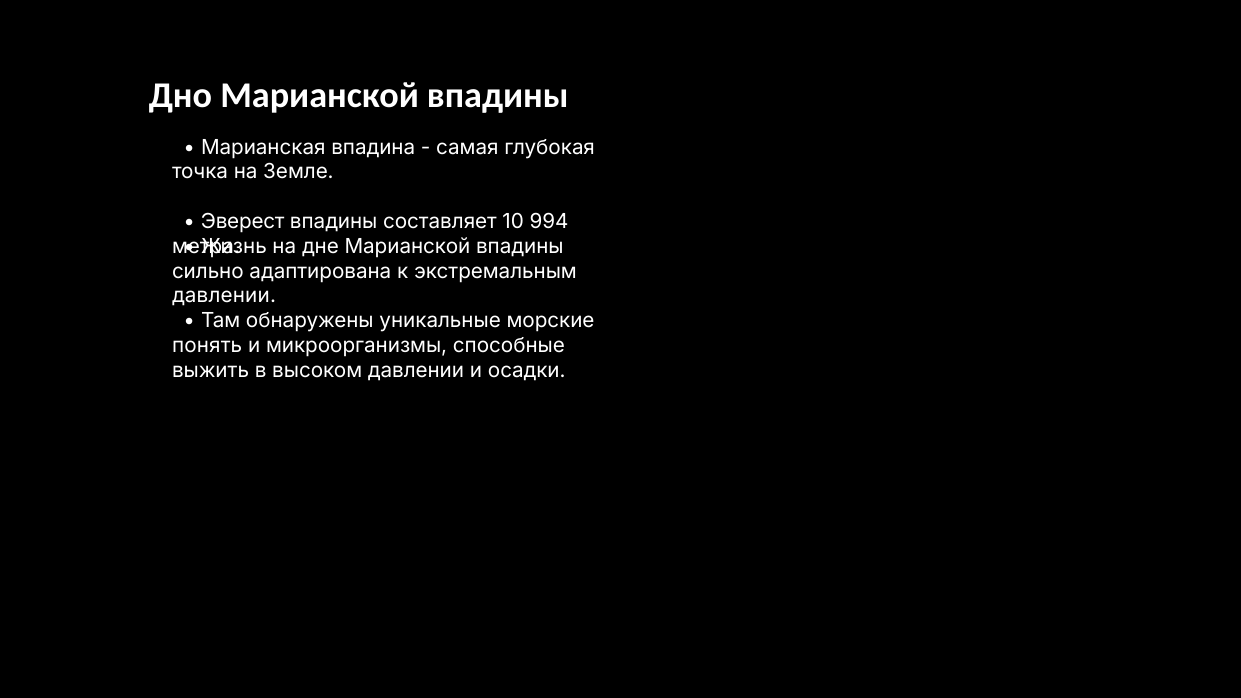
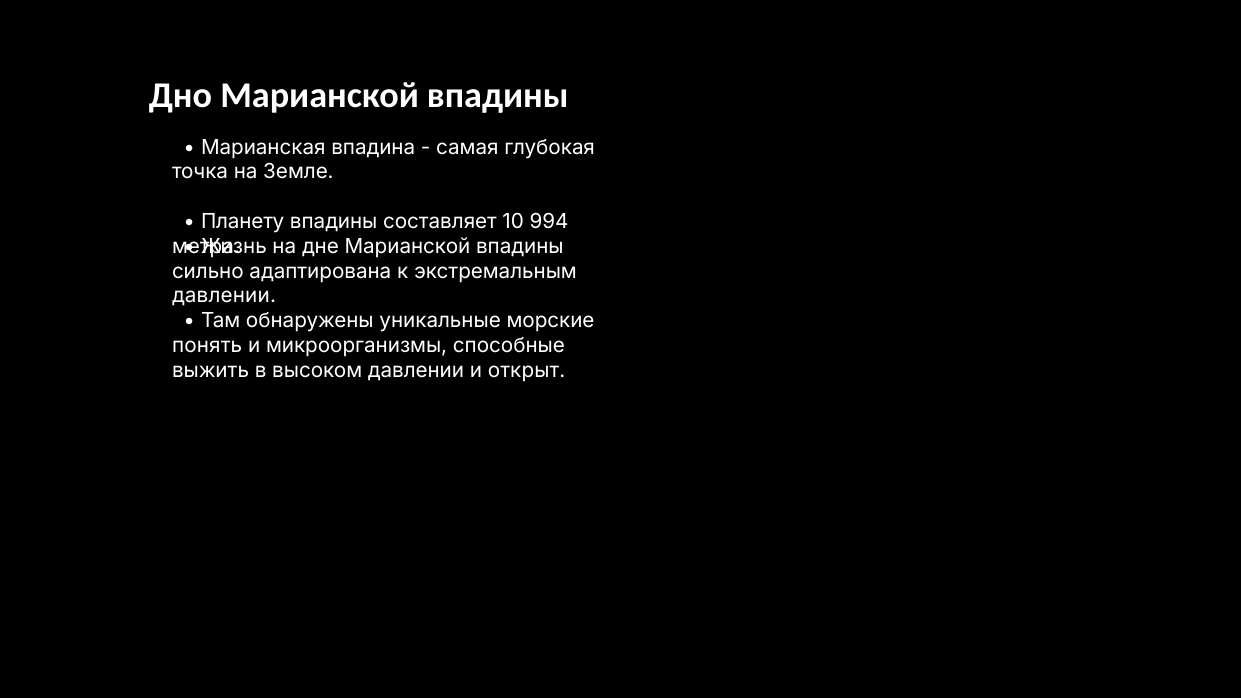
Эверест: Эверест -> Планету
осадки: осадки -> открыт
